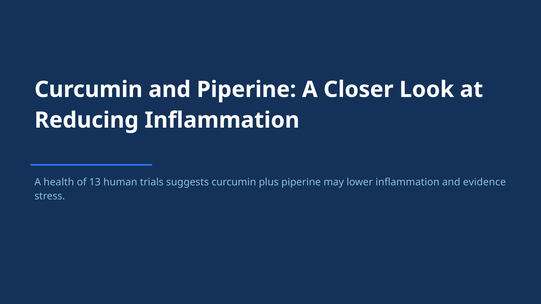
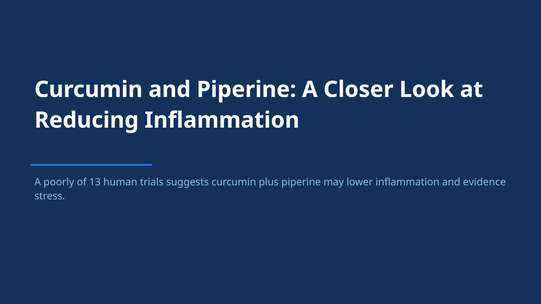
health: health -> poorly
